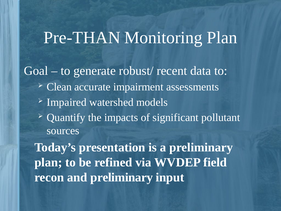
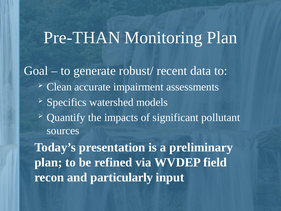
Impaired: Impaired -> Specifics
and preliminary: preliminary -> particularly
